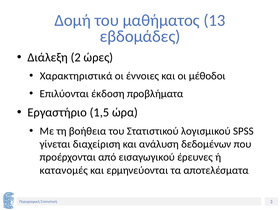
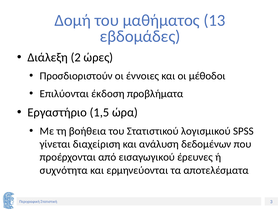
Χαρακτηριστικά: Χαρακτηριστικά -> Προσδιοριστούν
κατανομές: κατανομές -> συχνότητα
